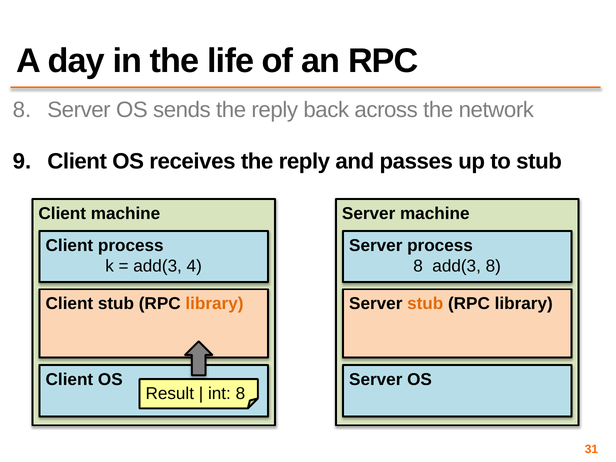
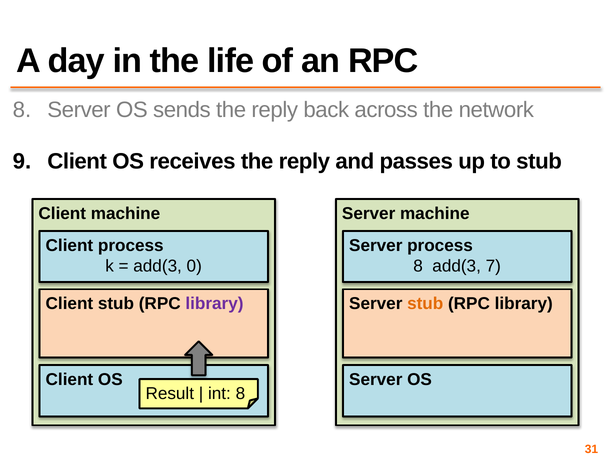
4: 4 -> 0
add(3 8: 8 -> 7
library at (214, 304) colour: orange -> purple
